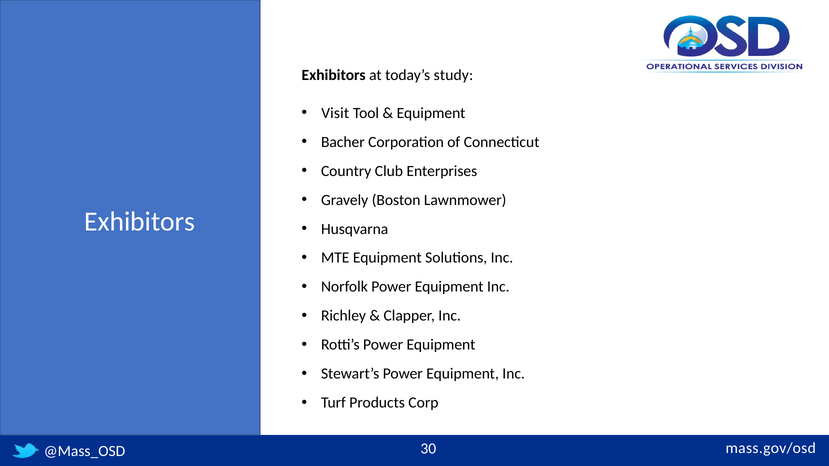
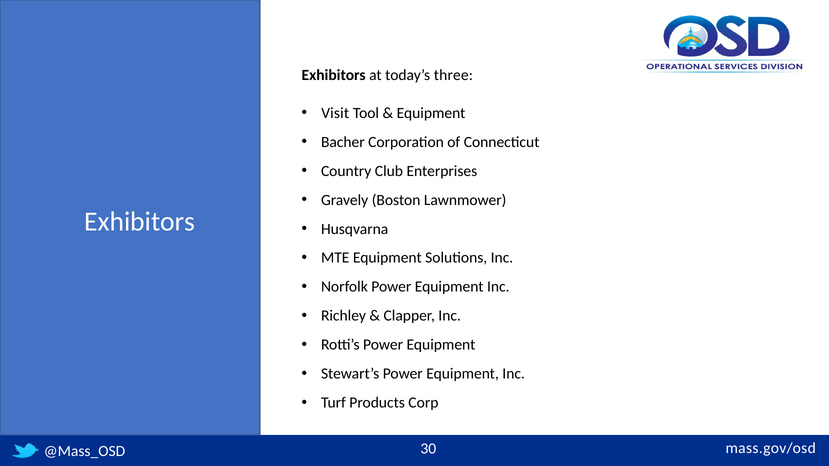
study: study -> three
